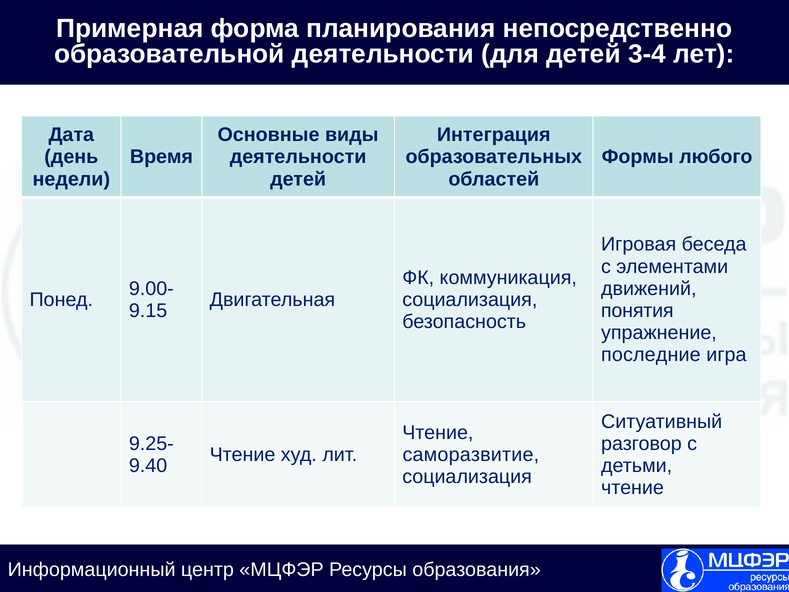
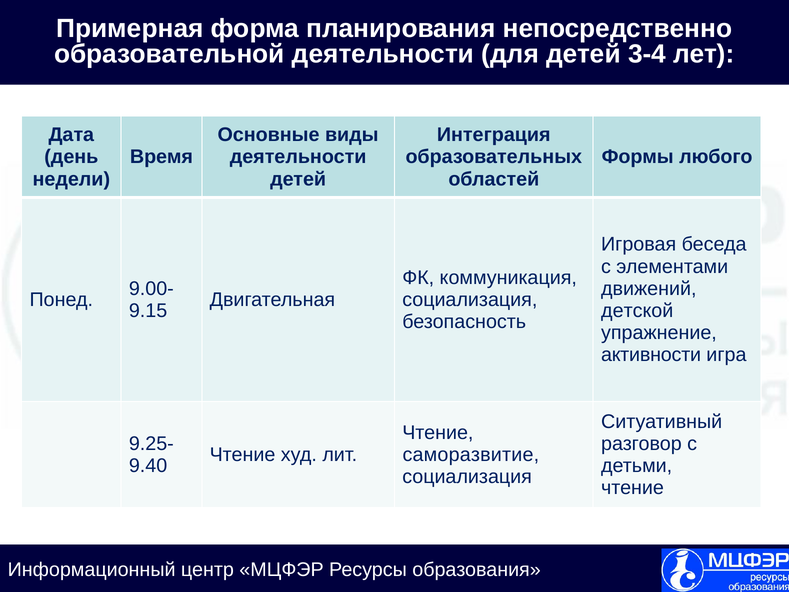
понятия: понятия -> детской
последние: последние -> активности
